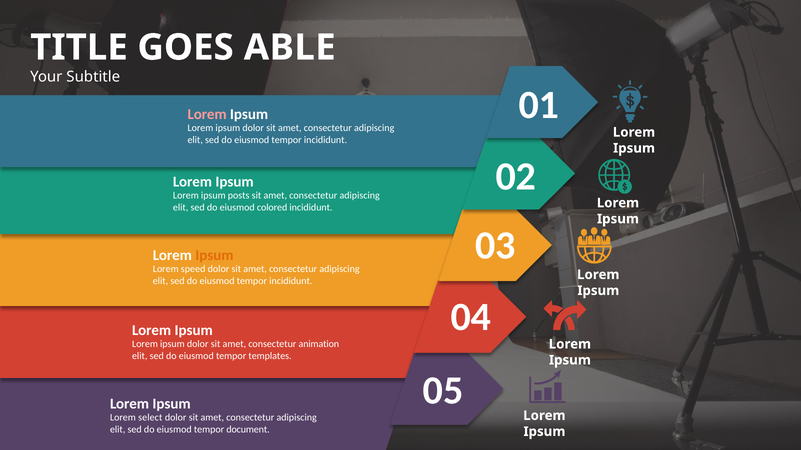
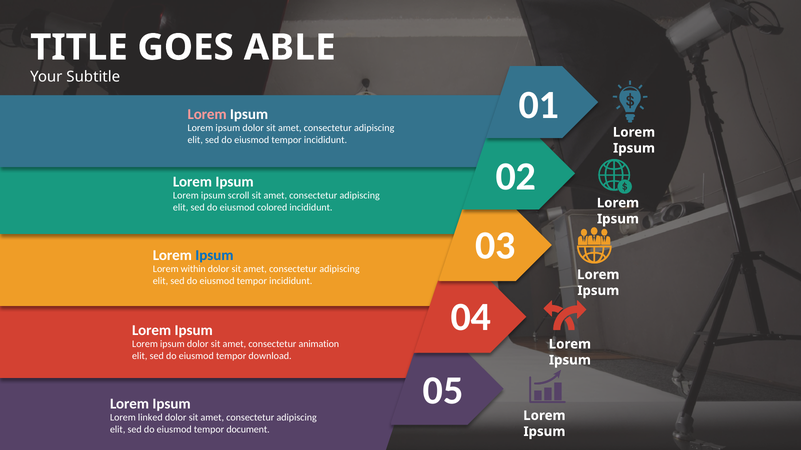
posts: posts -> scroll
Ipsum at (214, 256) colour: orange -> blue
speed: speed -> within
templates: templates -> download
select: select -> linked
